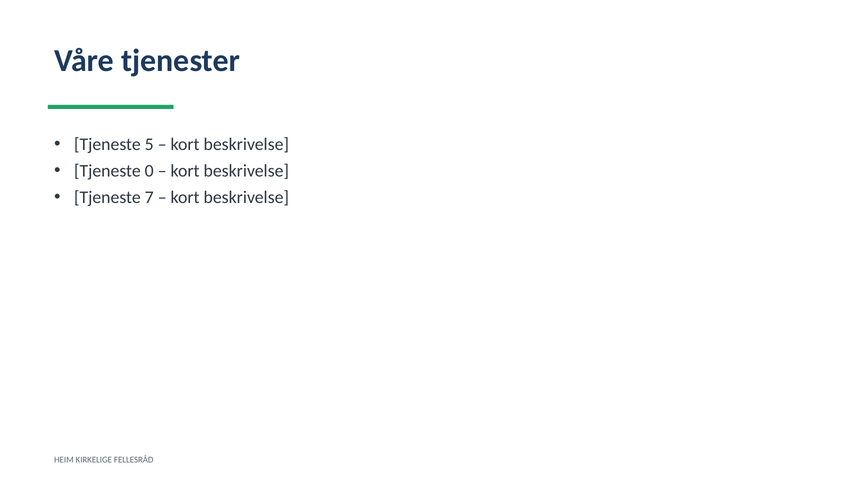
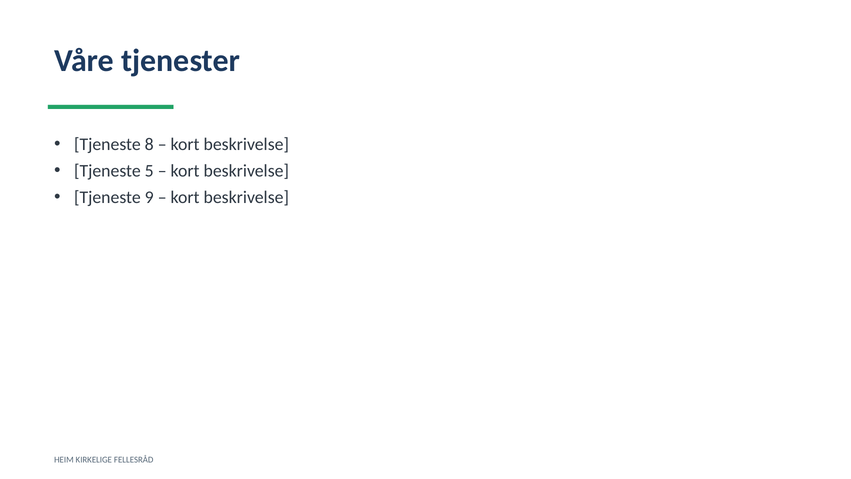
5: 5 -> 8
0: 0 -> 5
7: 7 -> 9
